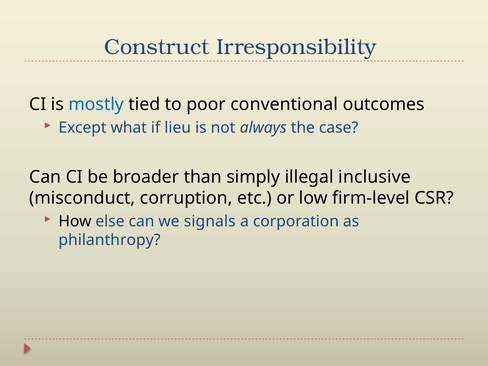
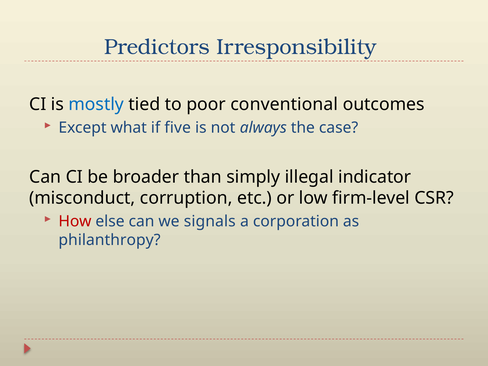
Construct: Construct -> Predictors
lieu: lieu -> five
inclusive: inclusive -> indicator
How colour: black -> red
